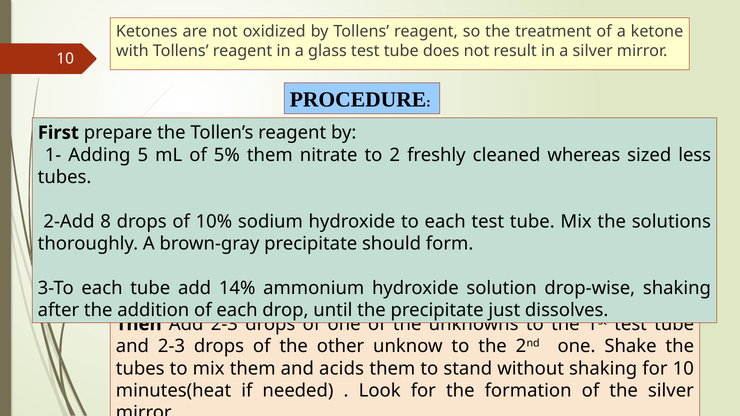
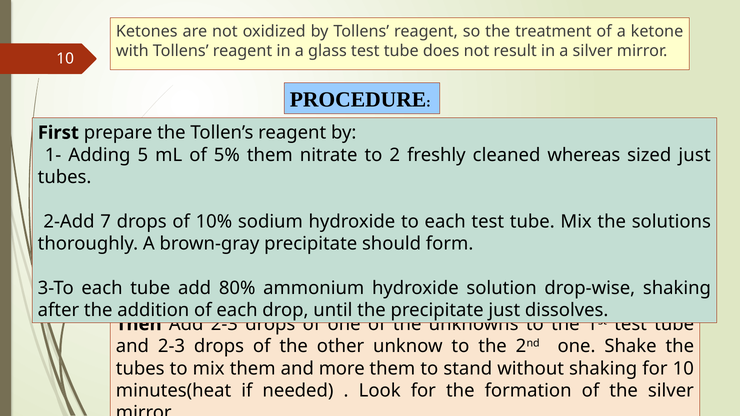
sized less: less -> just
8: 8 -> 7
14%: 14% -> 80%
acids: acids -> more
